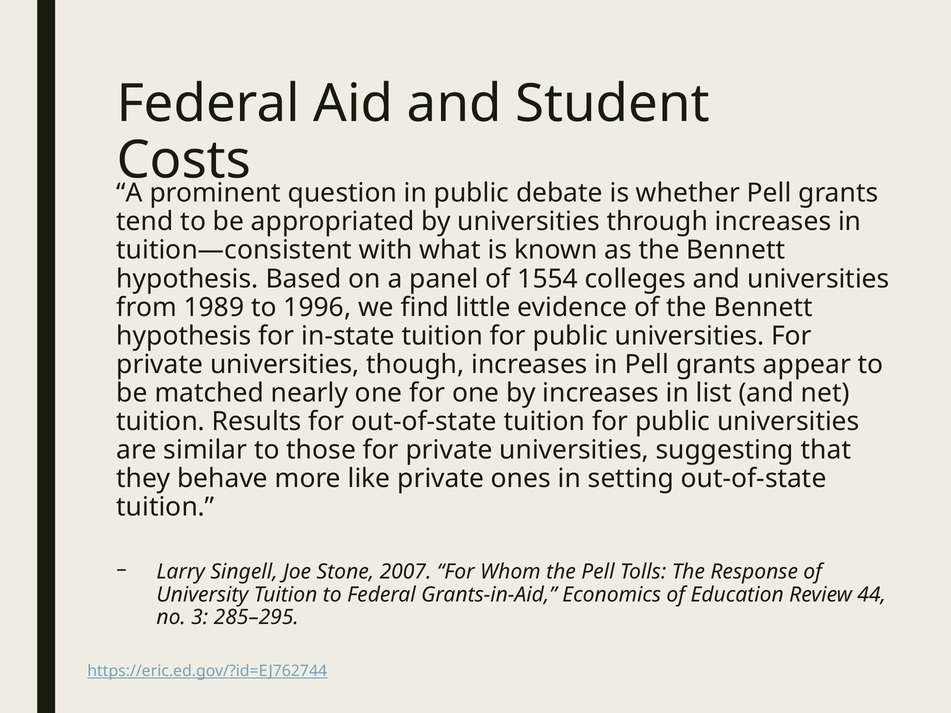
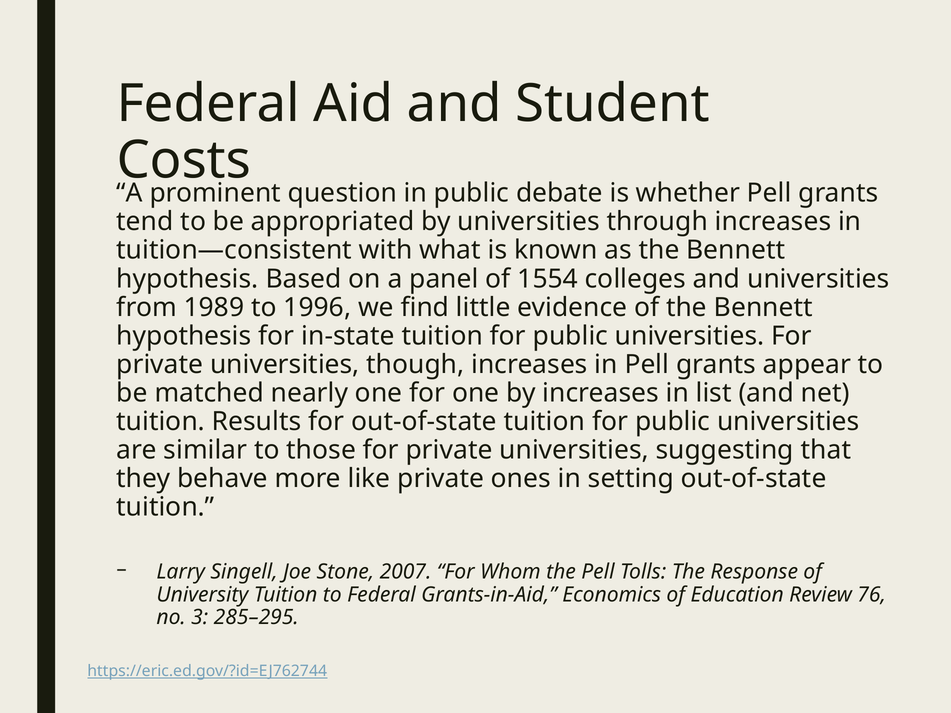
44: 44 -> 76
